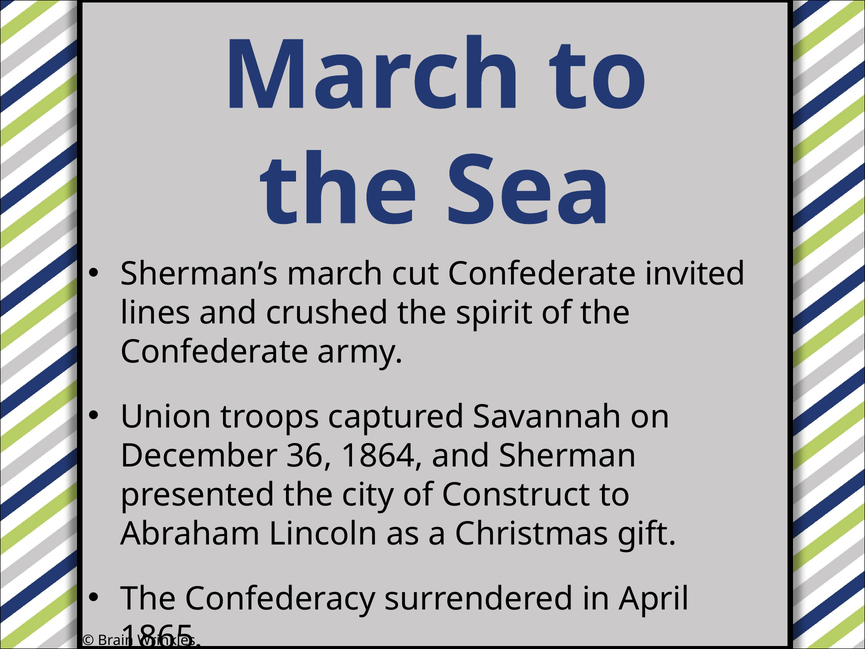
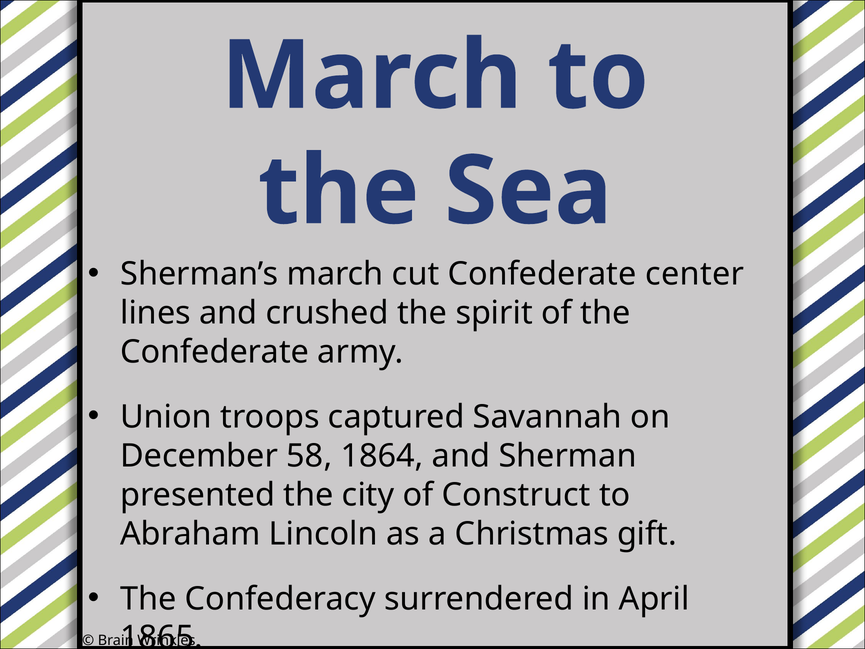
invited: invited -> center
36: 36 -> 58
